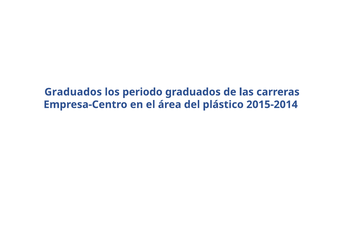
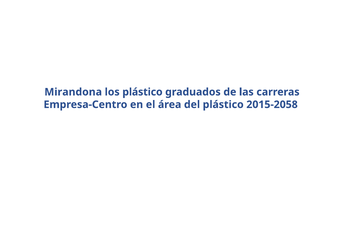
Graduados at (73, 92): Graduados -> Mirandona
los periodo: periodo -> plástico
2015-2014: 2015-2014 -> 2015-2058
